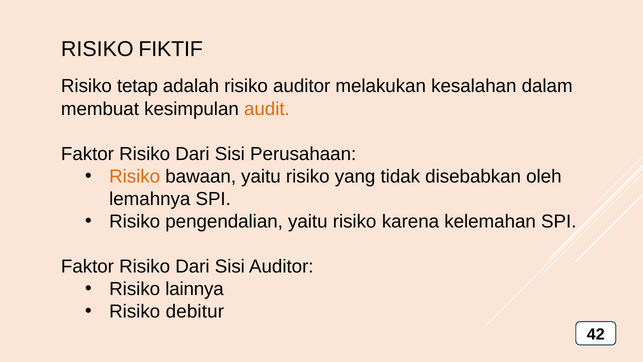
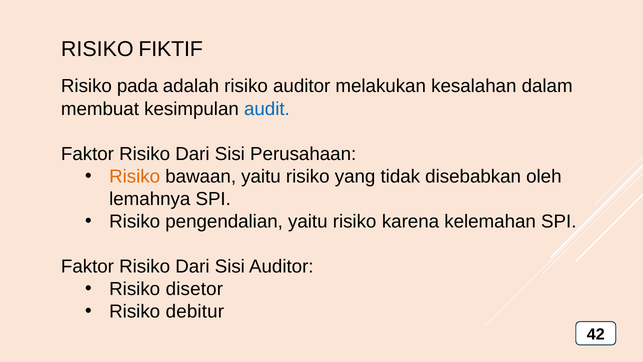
tetap: tetap -> pada
audit colour: orange -> blue
lainnya: lainnya -> disetor
